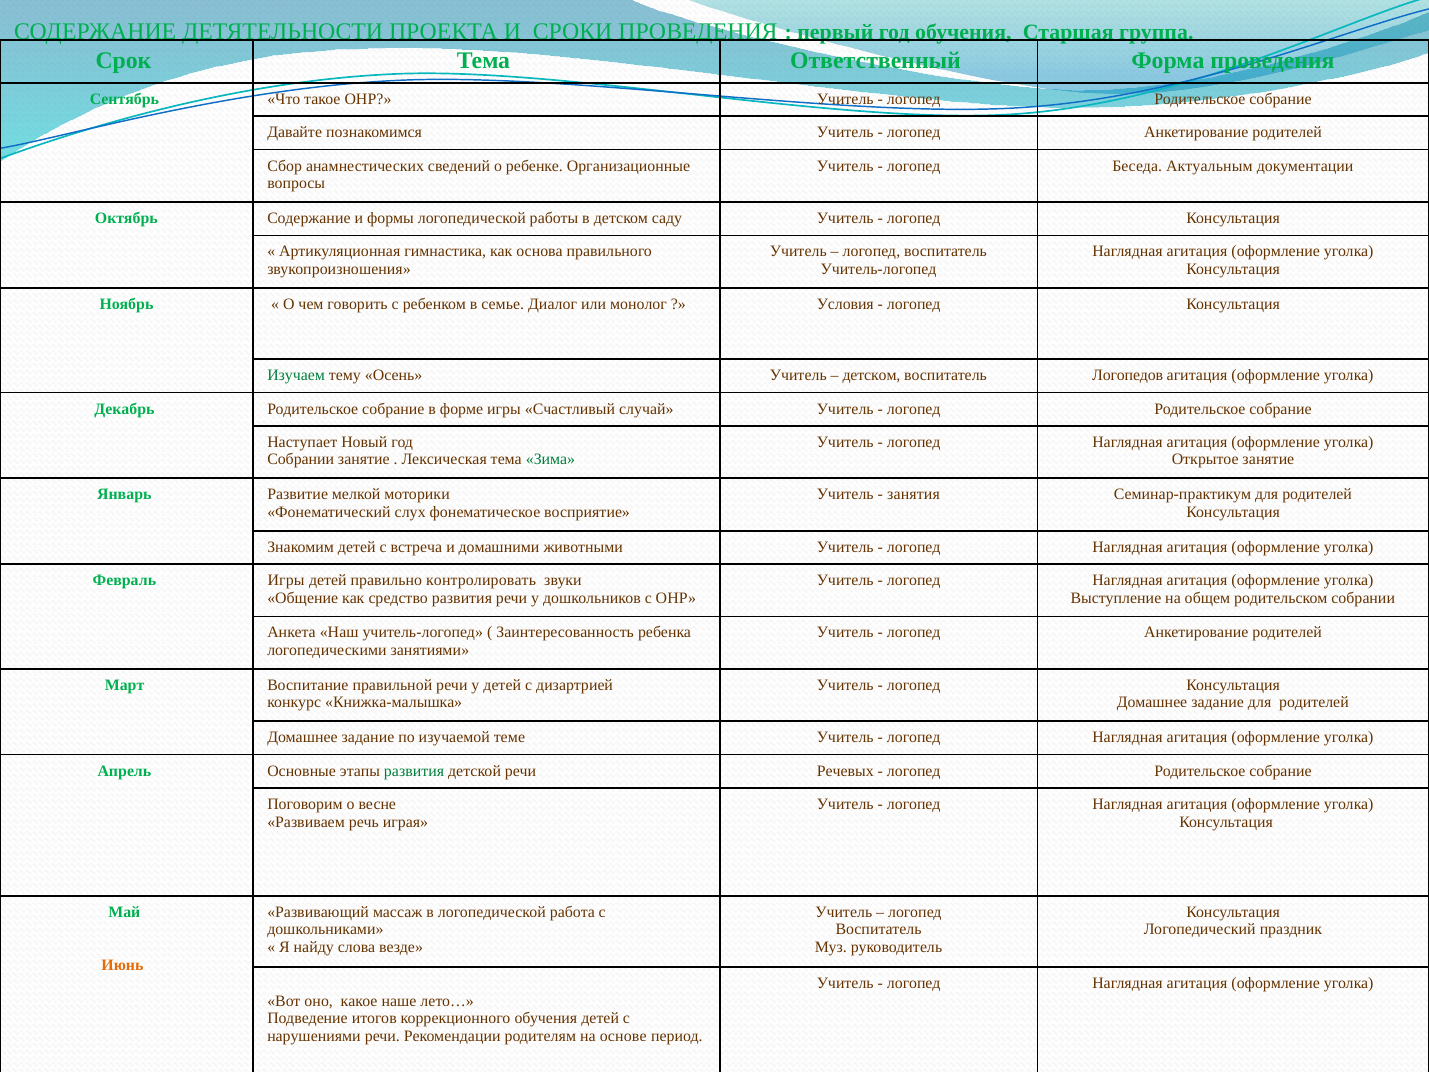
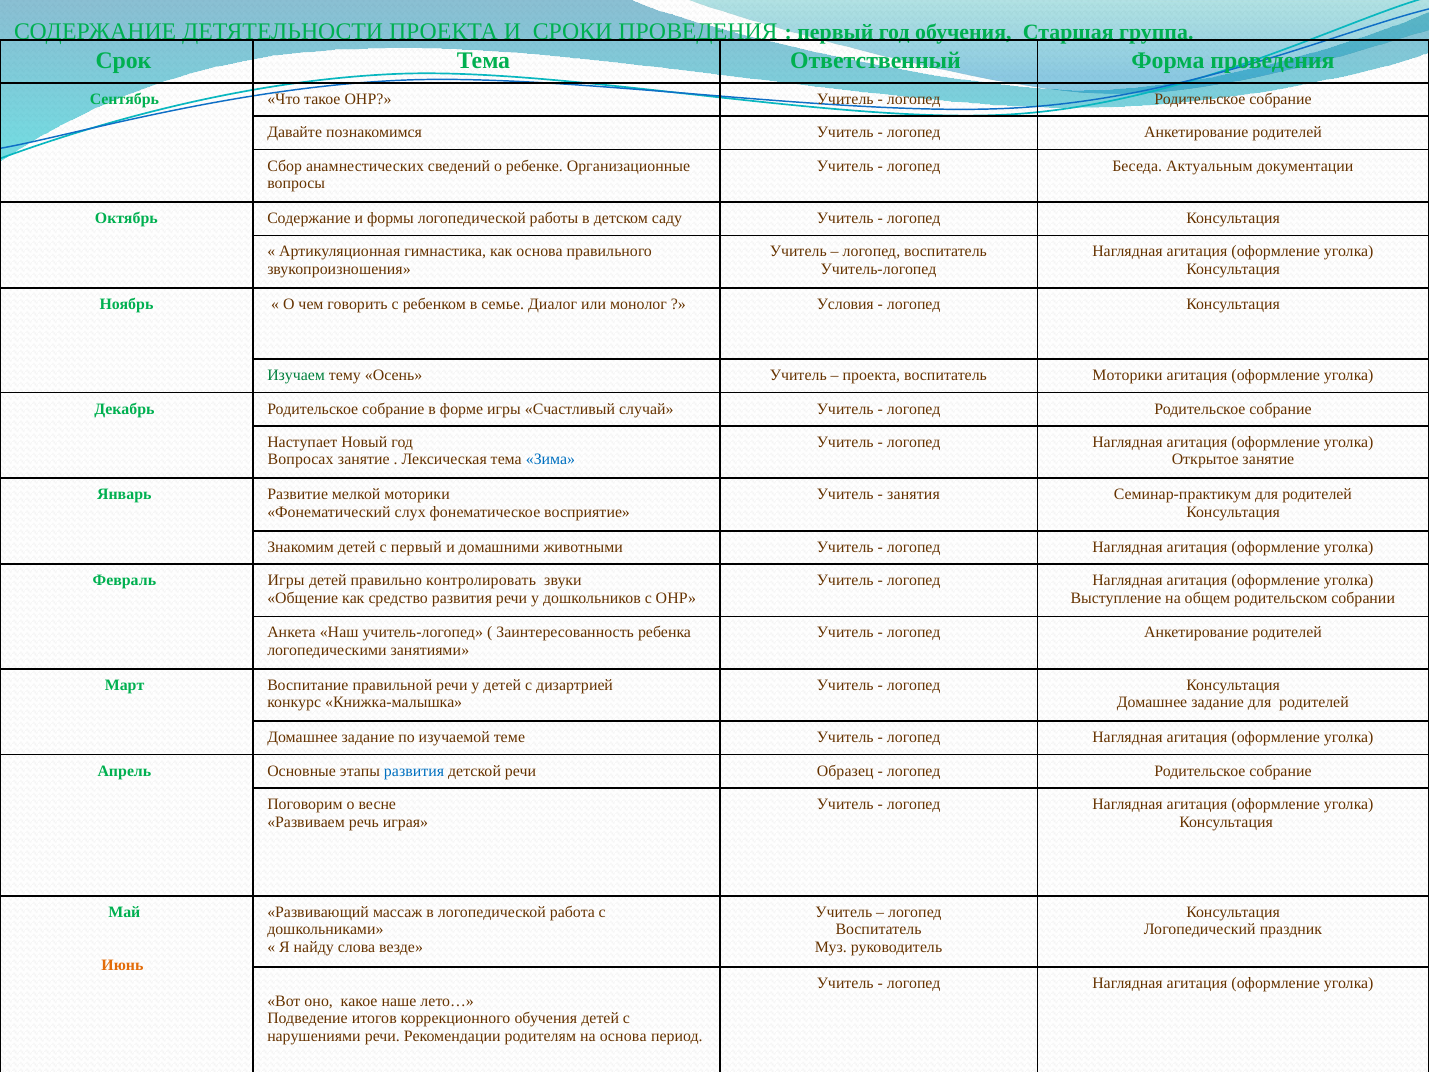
детском at (871, 375): детском -> проекта
воспитатель Логопедов: Логопедов -> Моторики
Собрании at (301, 460): Собрании -> Вопросах
Зима colour: green -> blue
с встреча: встреча -> первый
развития at (414, 771) colour: green -> blue
Речевых: Речевых -> Образец
на основе: основе -> основа
